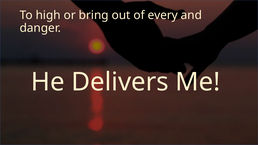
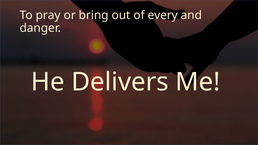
high: high -> pray
